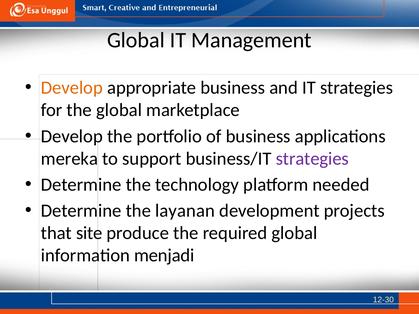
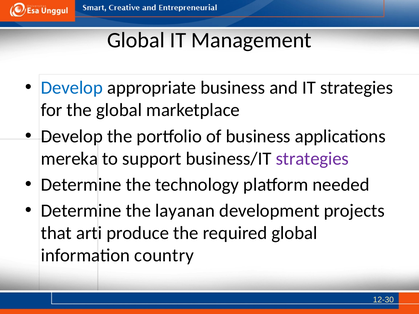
Develop at (72, 88) colour: orange -> blue
site: site -> arti
menjadi: menjadi -> country
